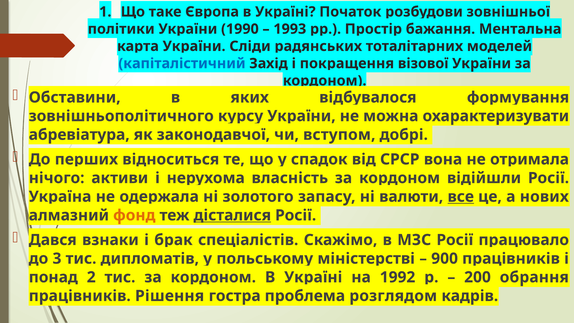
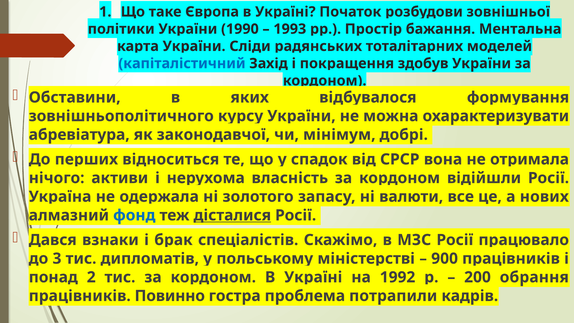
візової: візової -> здобув
вступом: вступом -> мінімум
все underline: present -> none
фонд colour: orange -> blue
Рішення: Рішення -> Повинно
розглядом: розглядом -> потрапили
